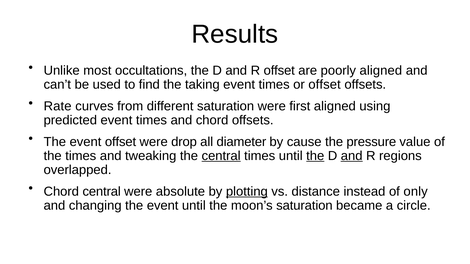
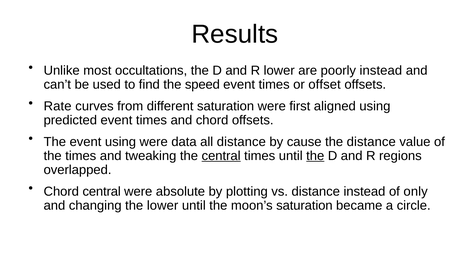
R offset: offset -> lower
poorly aligned: aligned -> instead
taking: taking -> speed
event offset: offset -> using
drop: drop -> data
all diameter: diameter -> distance
the pressure: pressure -> distance
and at (352, 156) underline: present -> none
plotting underline: present -> none
changing the event: event -> lower
